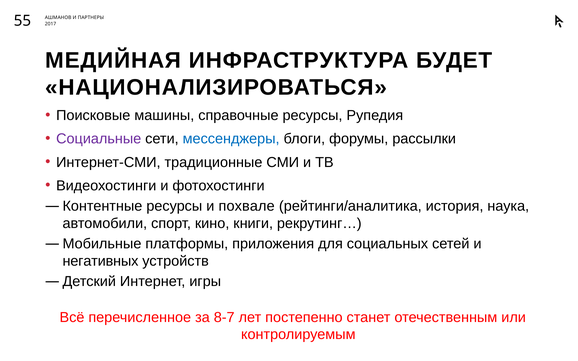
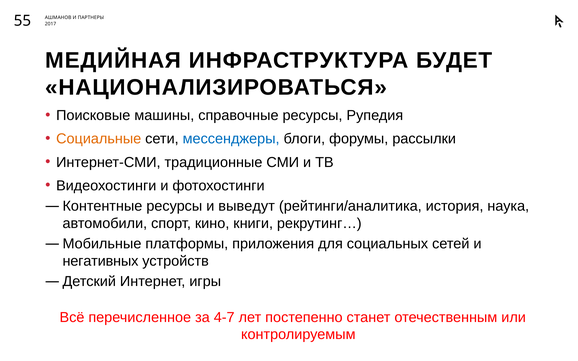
Социальные colour: purple -> orange
похвале: похвале -> выведут
8-7: 8-7 -> 4-7
